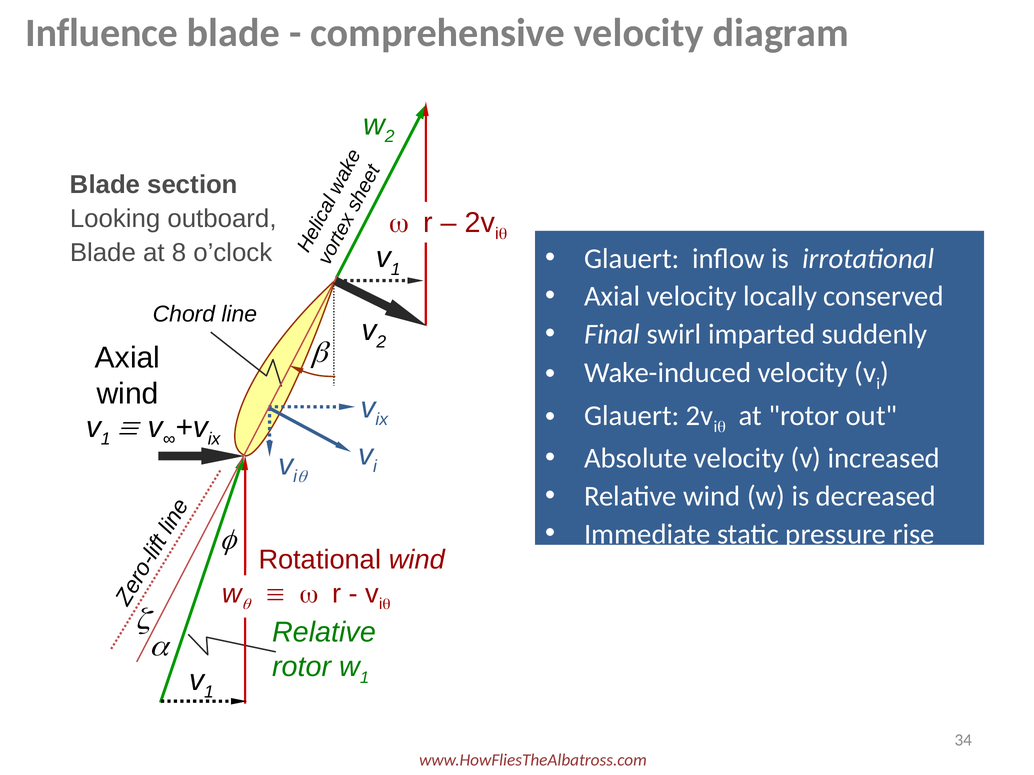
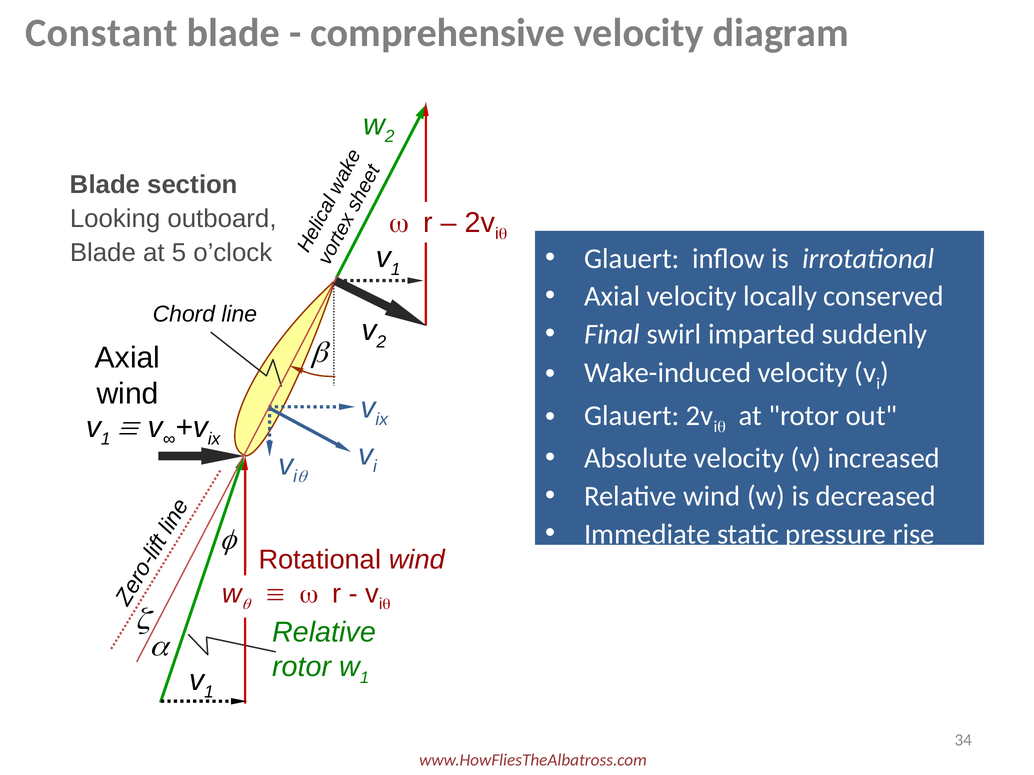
Influence: Influence -> Constant
8: 8 -> 5
